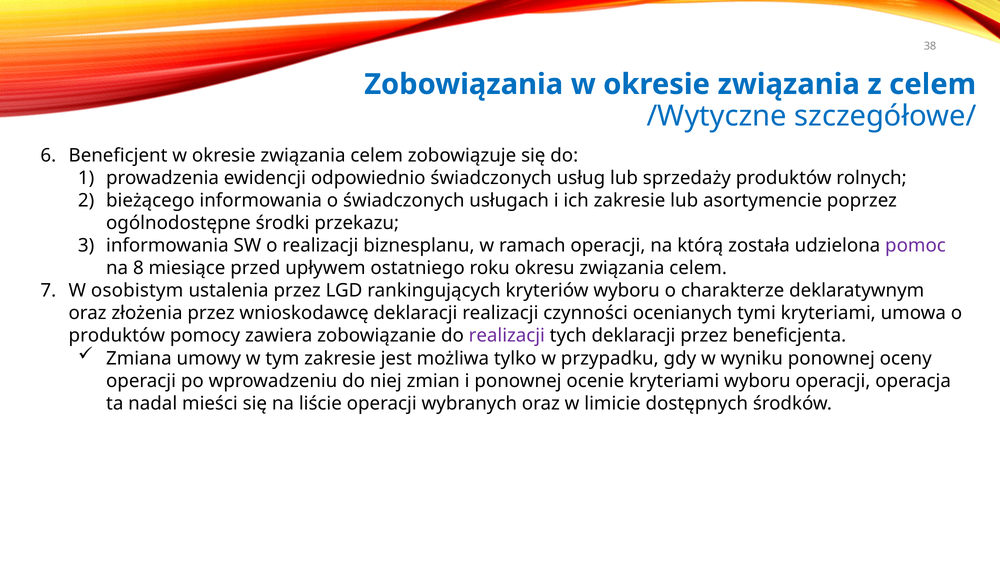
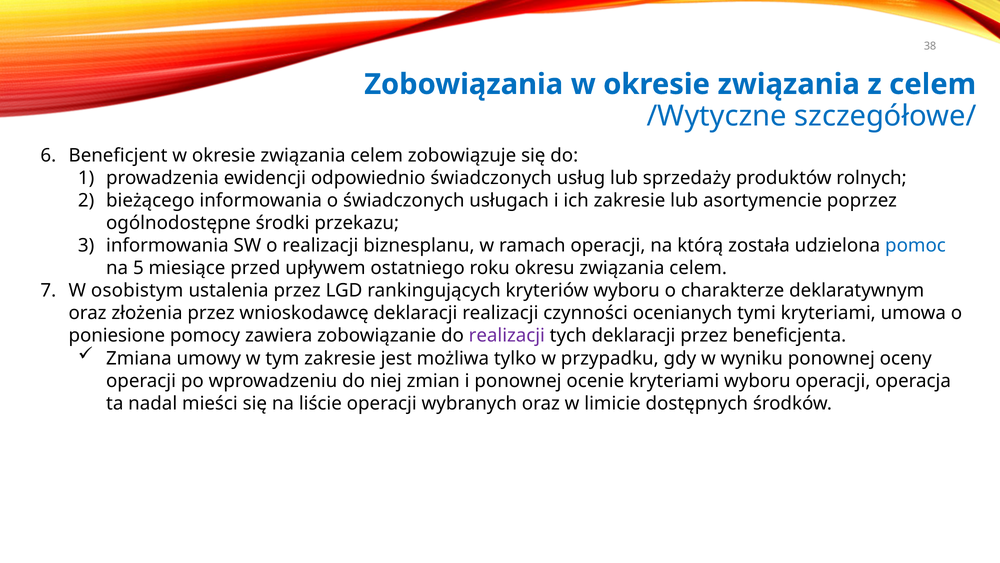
pomoc colour: purple -> blue
8: 8 -> 5
produktów at (117, 336): produktów -> poniesione
